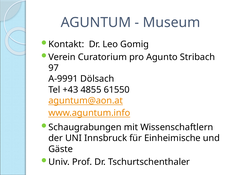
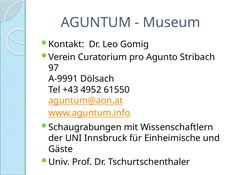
4855: 4855 -> 4952
